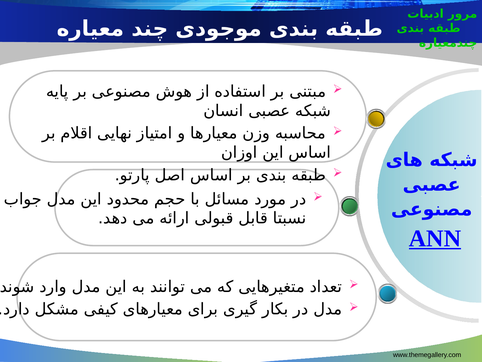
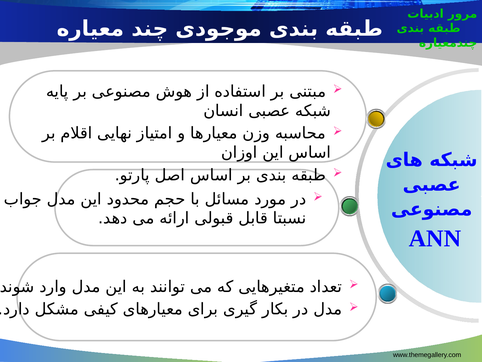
ANN underline: present -> none
